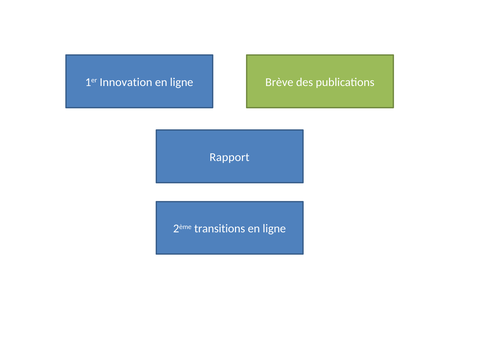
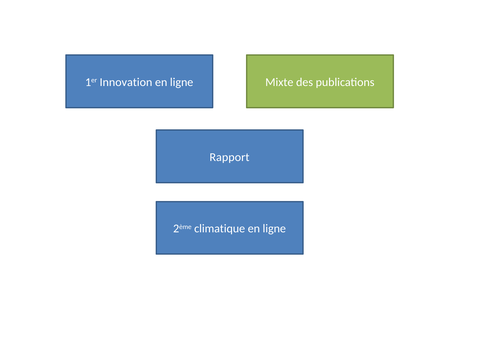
Brève: Brève -> Mixte
transitions: transitions -> climatique
